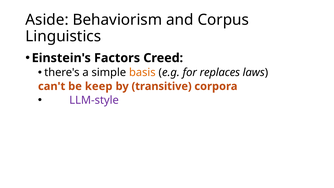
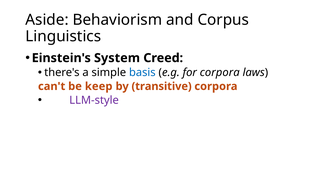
Factors: Factors -> System
basis colour: orange -> blue
for replaces: replaces -> corpora
